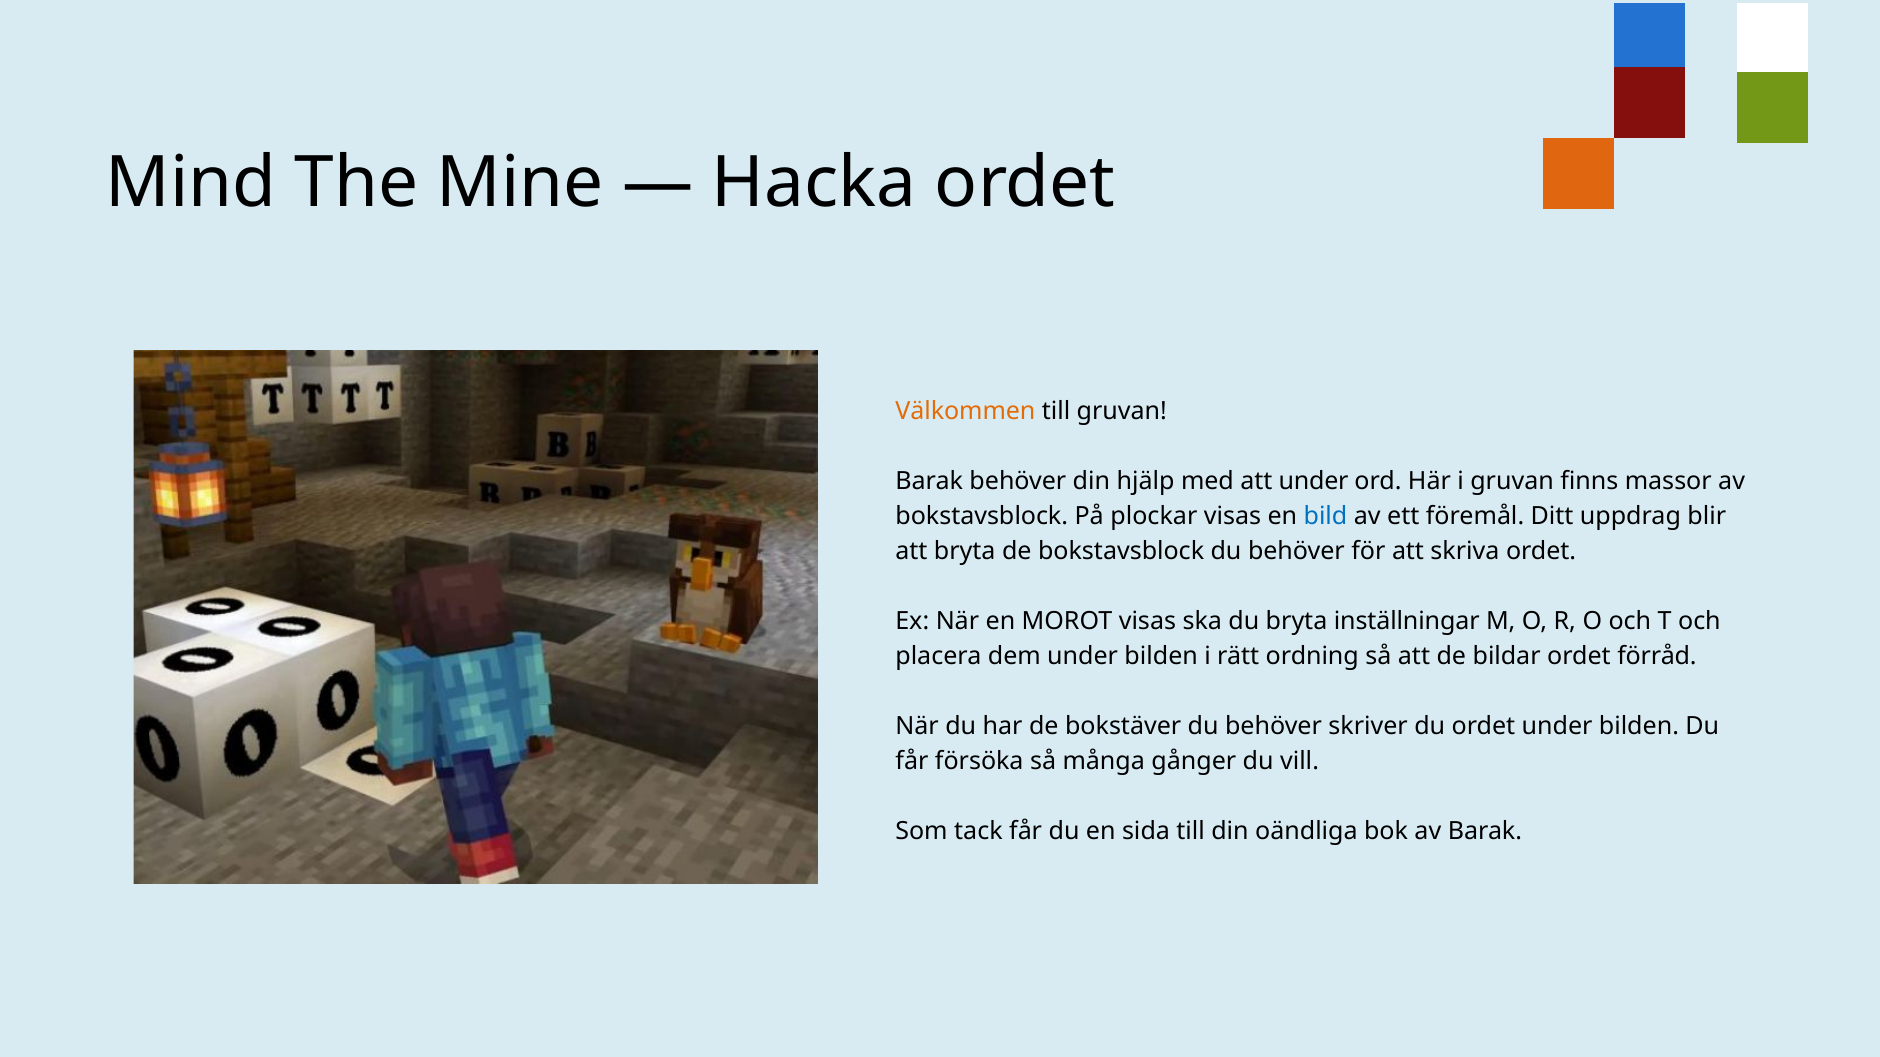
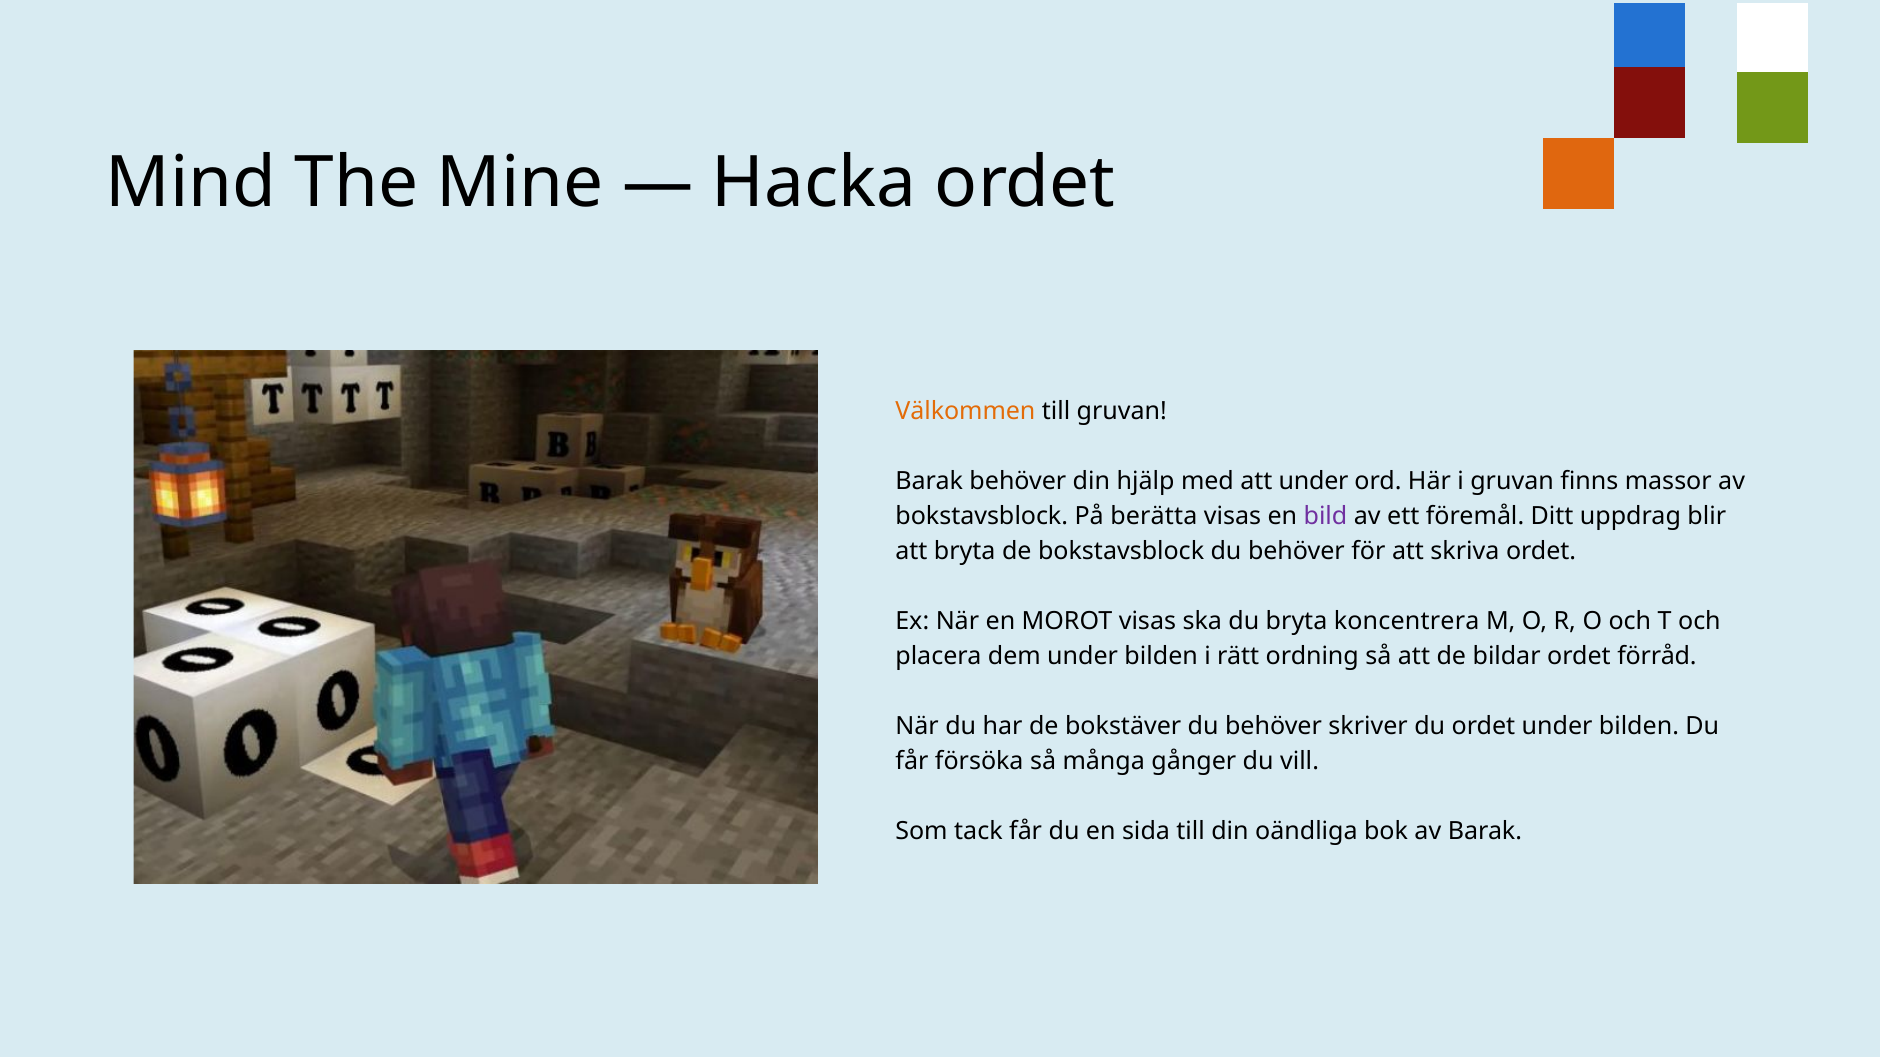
plockar: plockar -> berätta
bild colour: blue -> purple
inställningar: inställningar -> koncentrera
